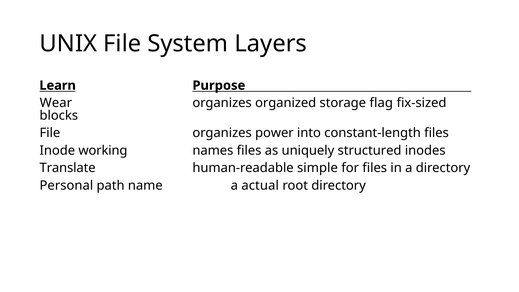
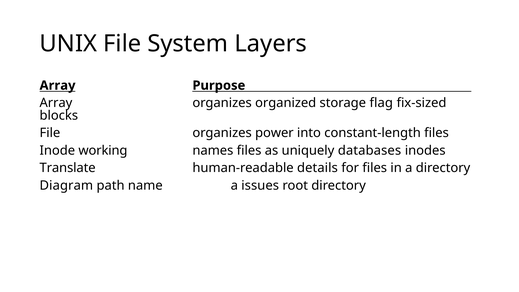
Learn at (58, 85): Learn -> Array
Wear at (56, 103): Wear -> Array
structured: structured -> databases
simple: simple -> details
Personal: Personal -> Diagram
actual: actual -> issues
